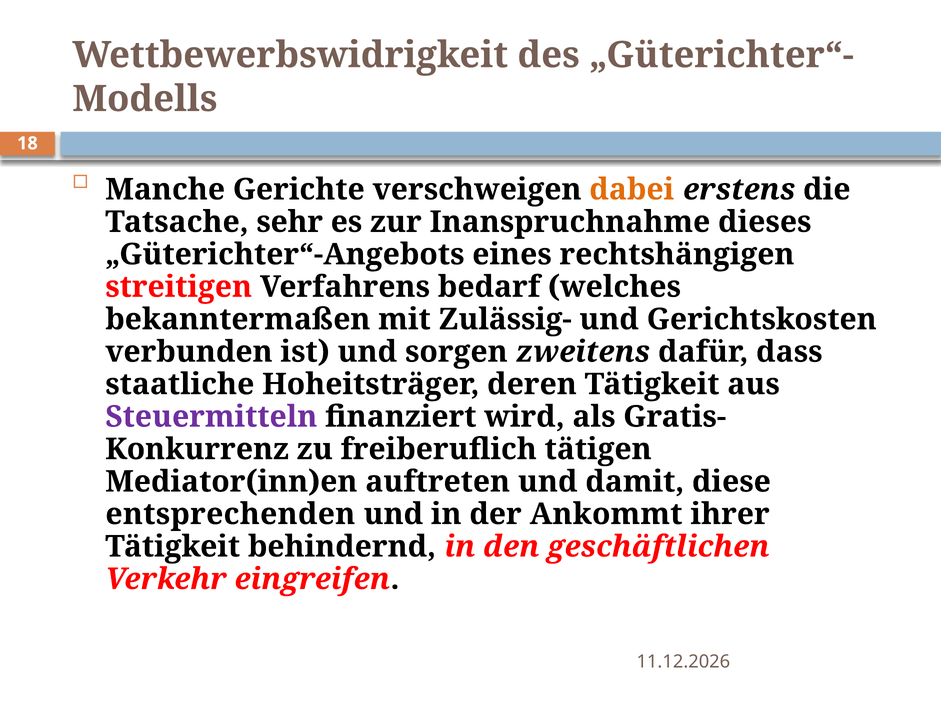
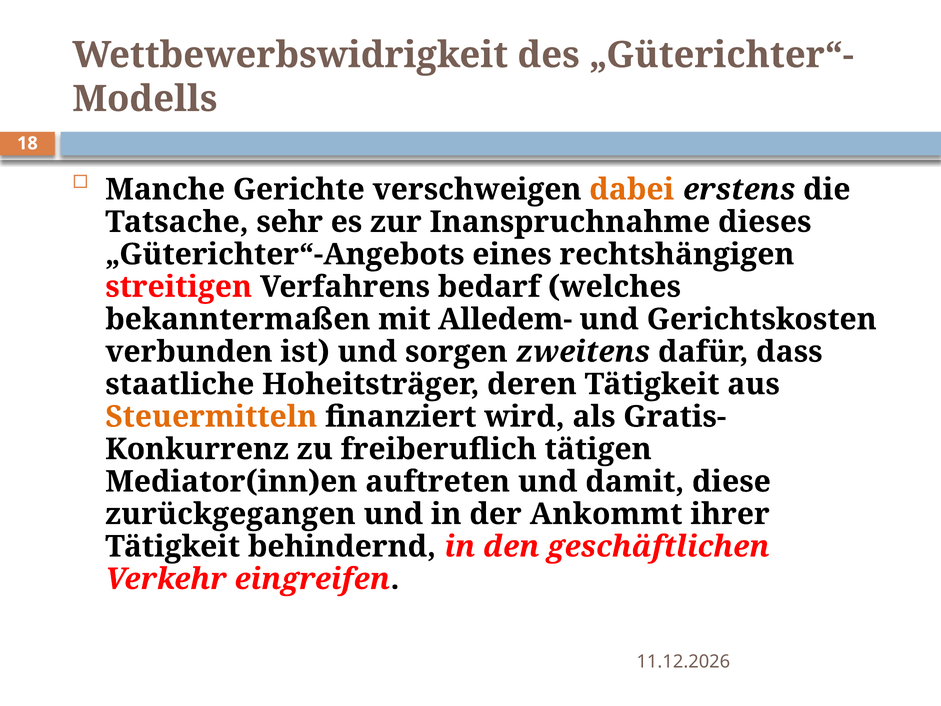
Zulässig-: Zulässig- -> Alledem-
Steuermitteln colour: purple -> orange
entsprechenden: entsprechenden -> zurückgegangen
